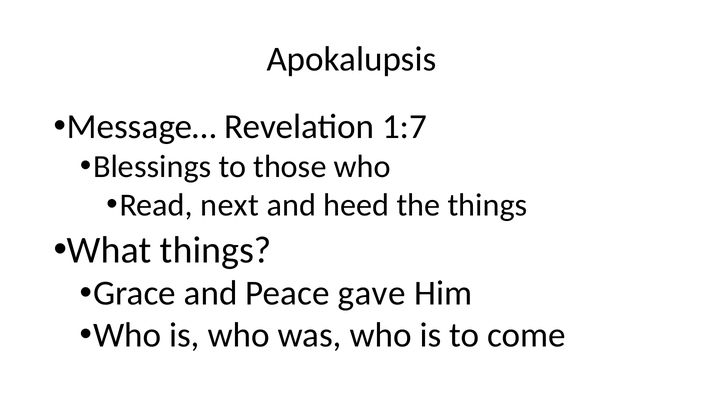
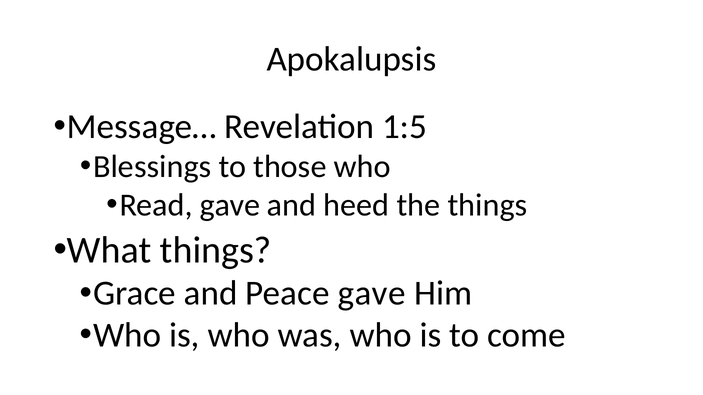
1:7: 1:7 -> 1:5
Read next: next -> gave
